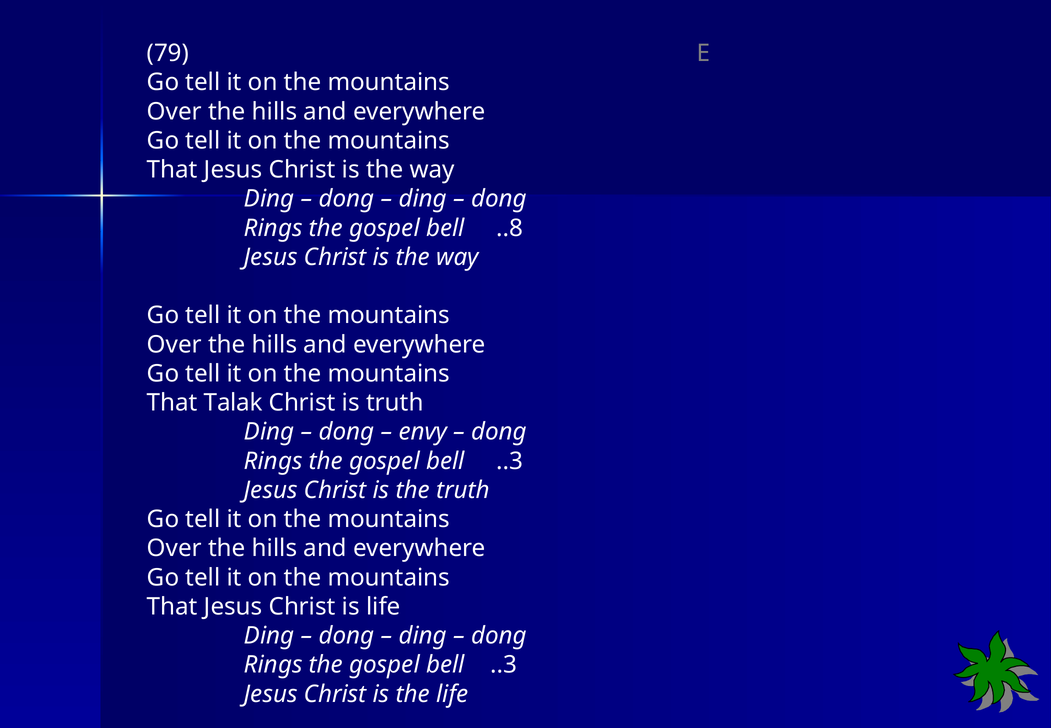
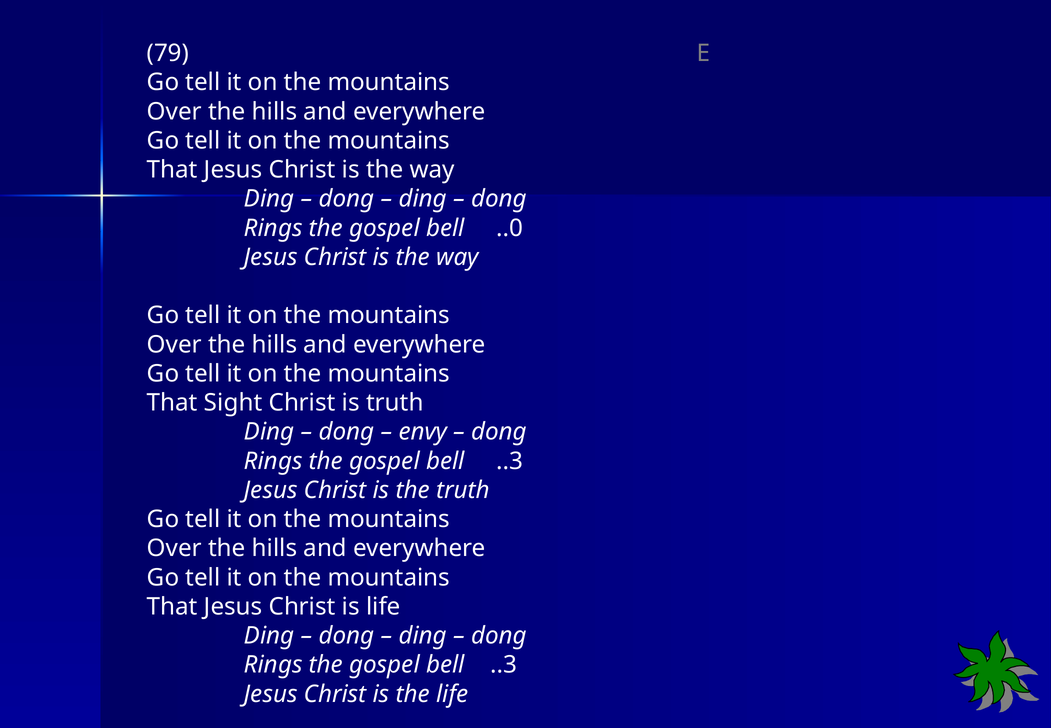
..8: ..8 -> ..0
Talak: Talak -> Sight
